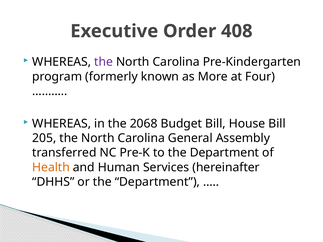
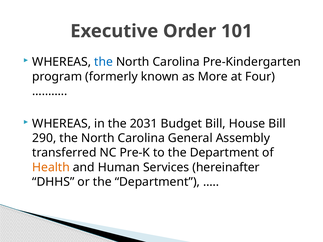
408: 408 -> 101
the at (104, 62) colour: purple -> blue
2068: 2068 -> 2031
205: 205 -> 290
